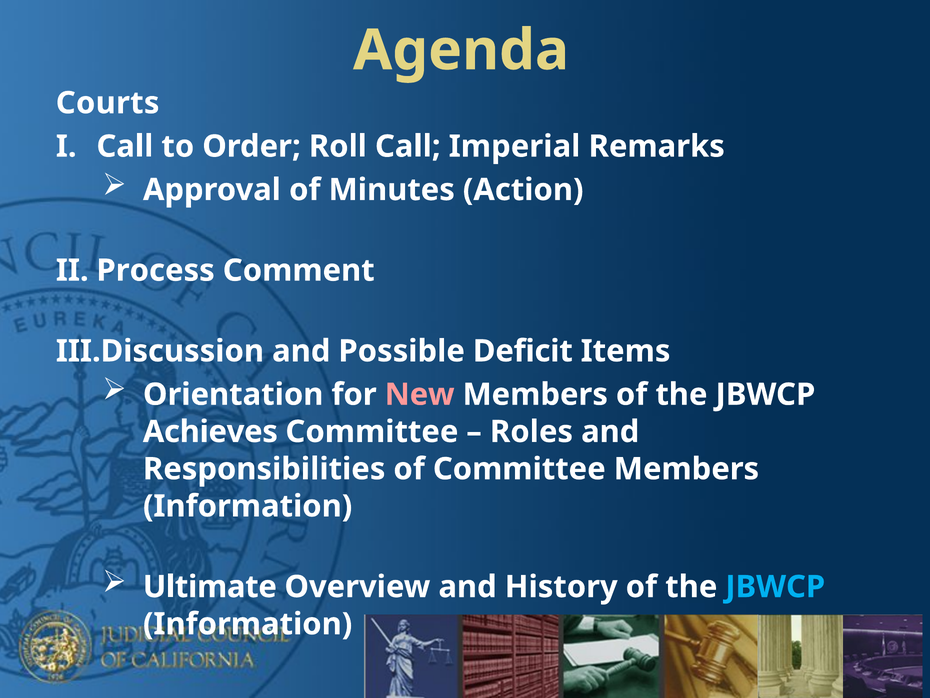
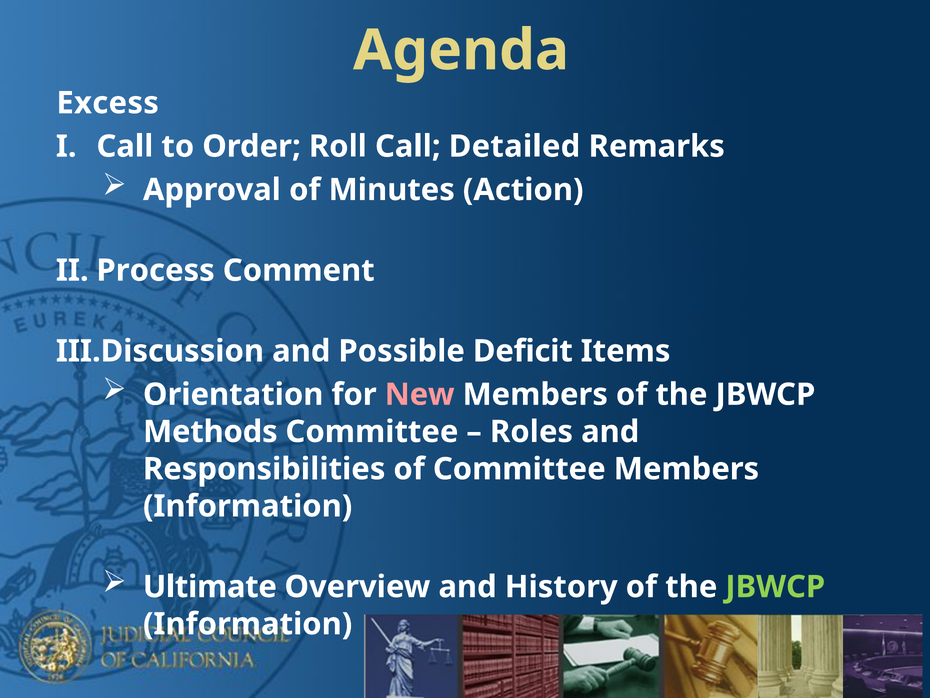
Courts: Courts -> Excess
Imperial: Imperial -> Detailed
Achieves: Achieves -> Methods
JBWCP at (775, 586) colour: light blue -> light green
